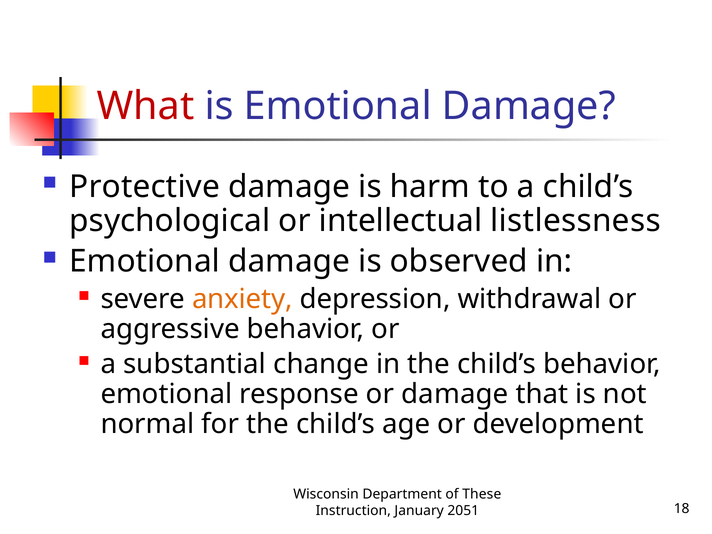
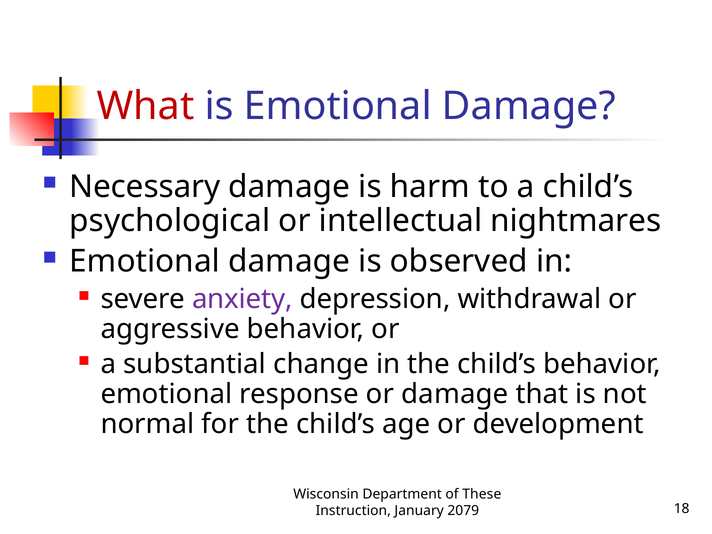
Protective: Protective -> Necessary
listlessness: listlessness -> nightmares
anxiety colour: orange -> purple
2051: 2051 -> 2079
